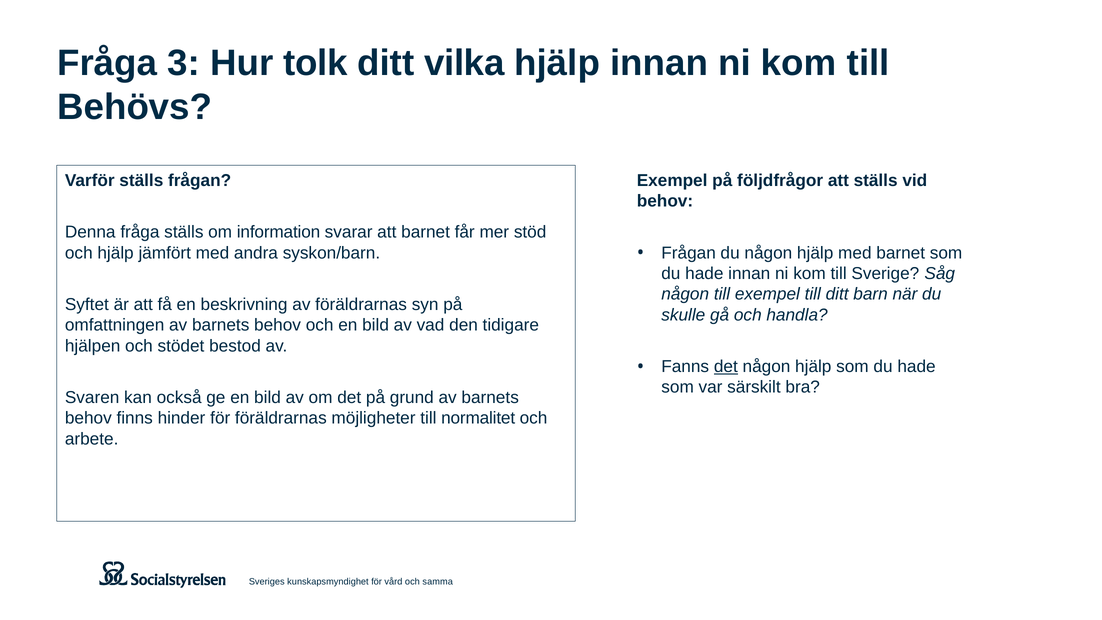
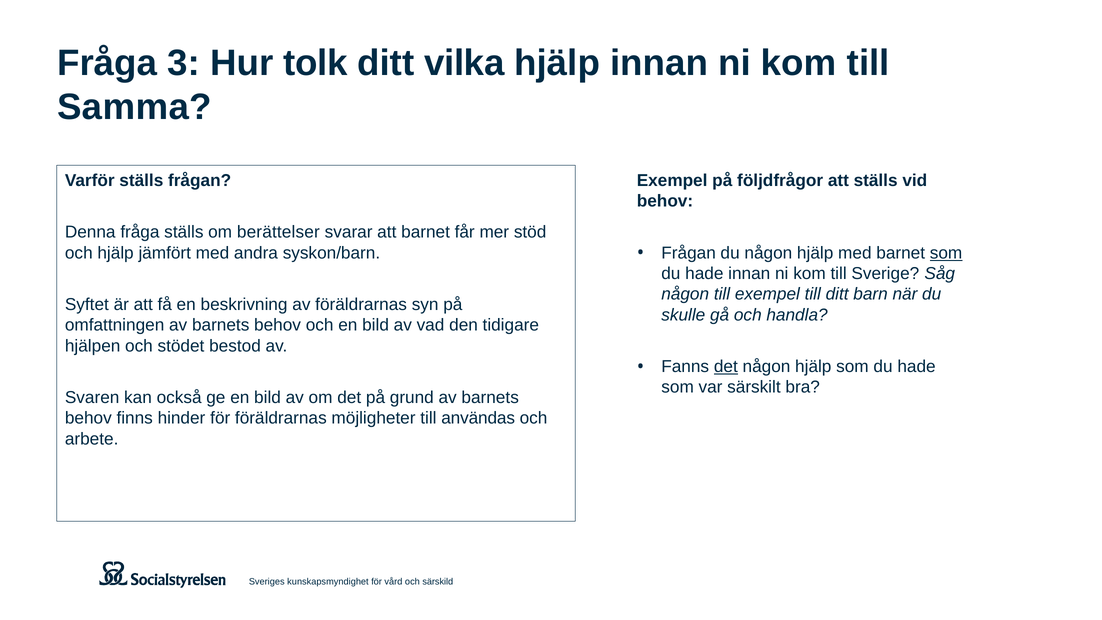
Behövs: Behövs -> Samma
information: information -> berättelser
som at (946, 253) underline: none -> present
normalitet: normalitet -> användas
samma: samma -> särskild
